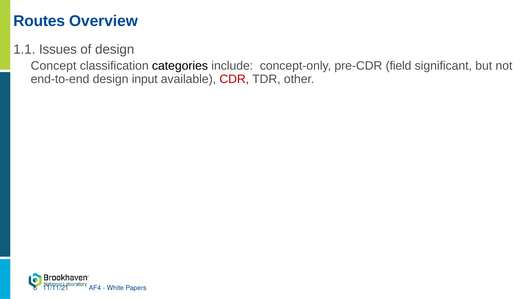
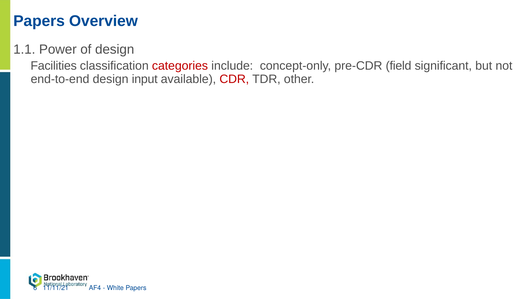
Routes at (39, 21): Routes -> Papers
Issues: Issues -> Power
Concept: Concept -> Facilities
categories colour: black -> red
